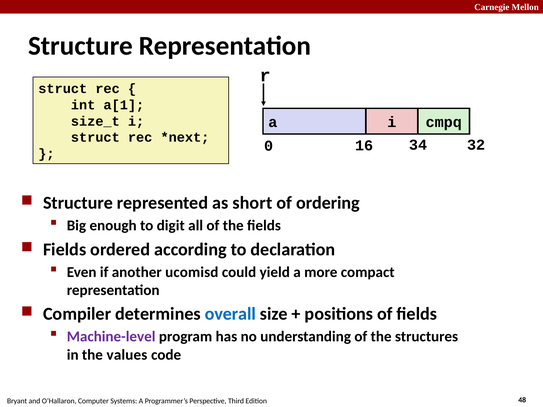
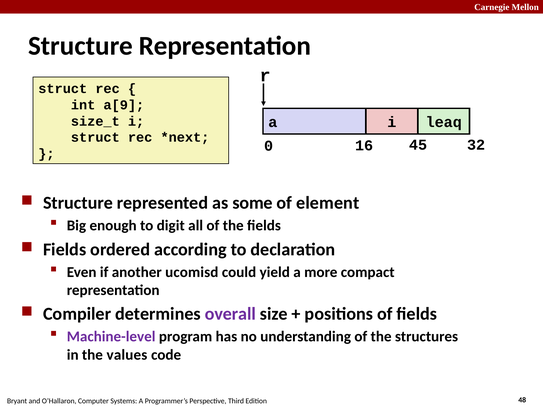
a[1: a[1 -> a[9
cmpq: cmpq -> leaq
34: 34 -> 45
short: short -> some
ordering: ordering -> element
overall colour: blue -> purple
